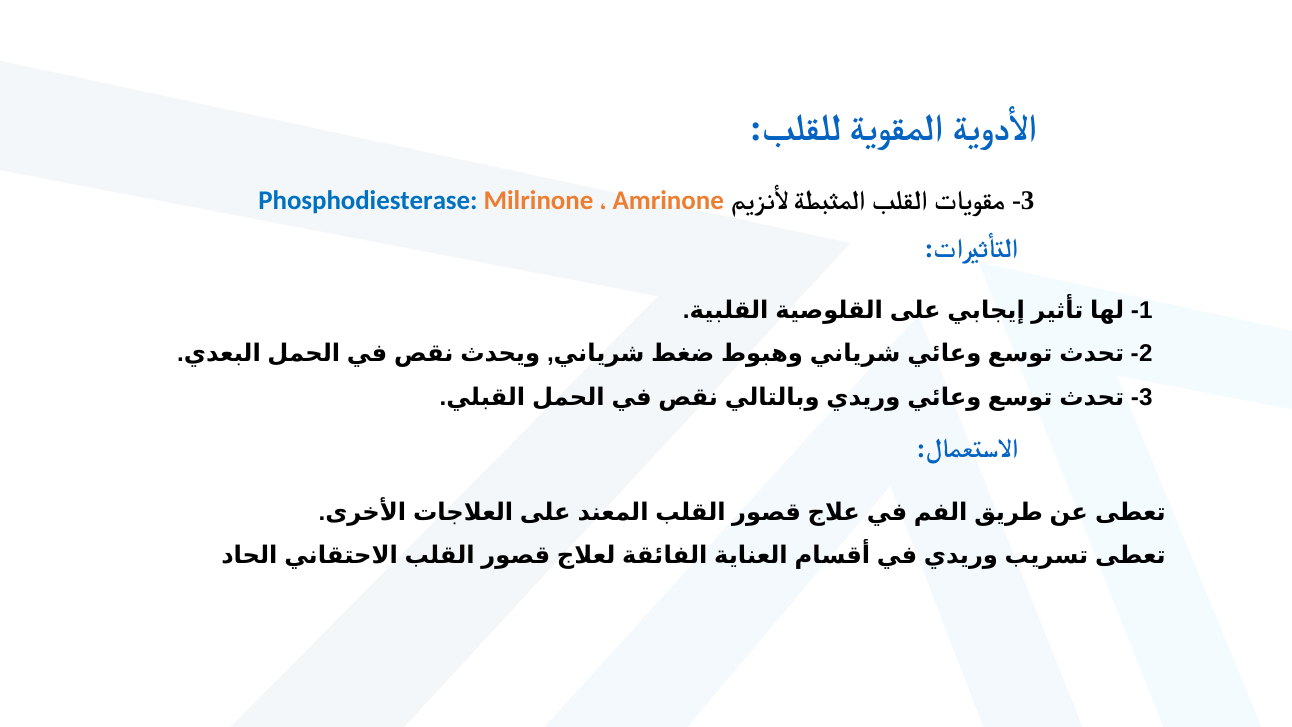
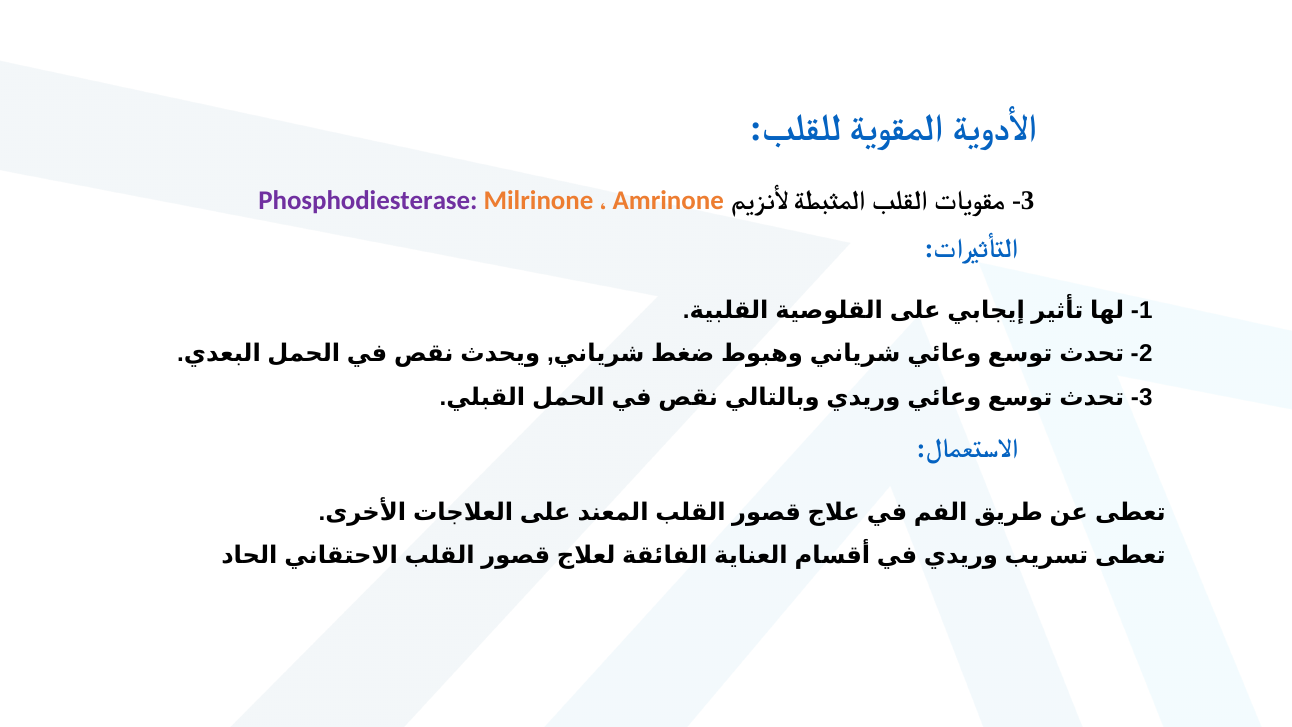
Phosphodiesterase colour: blue -> purple
